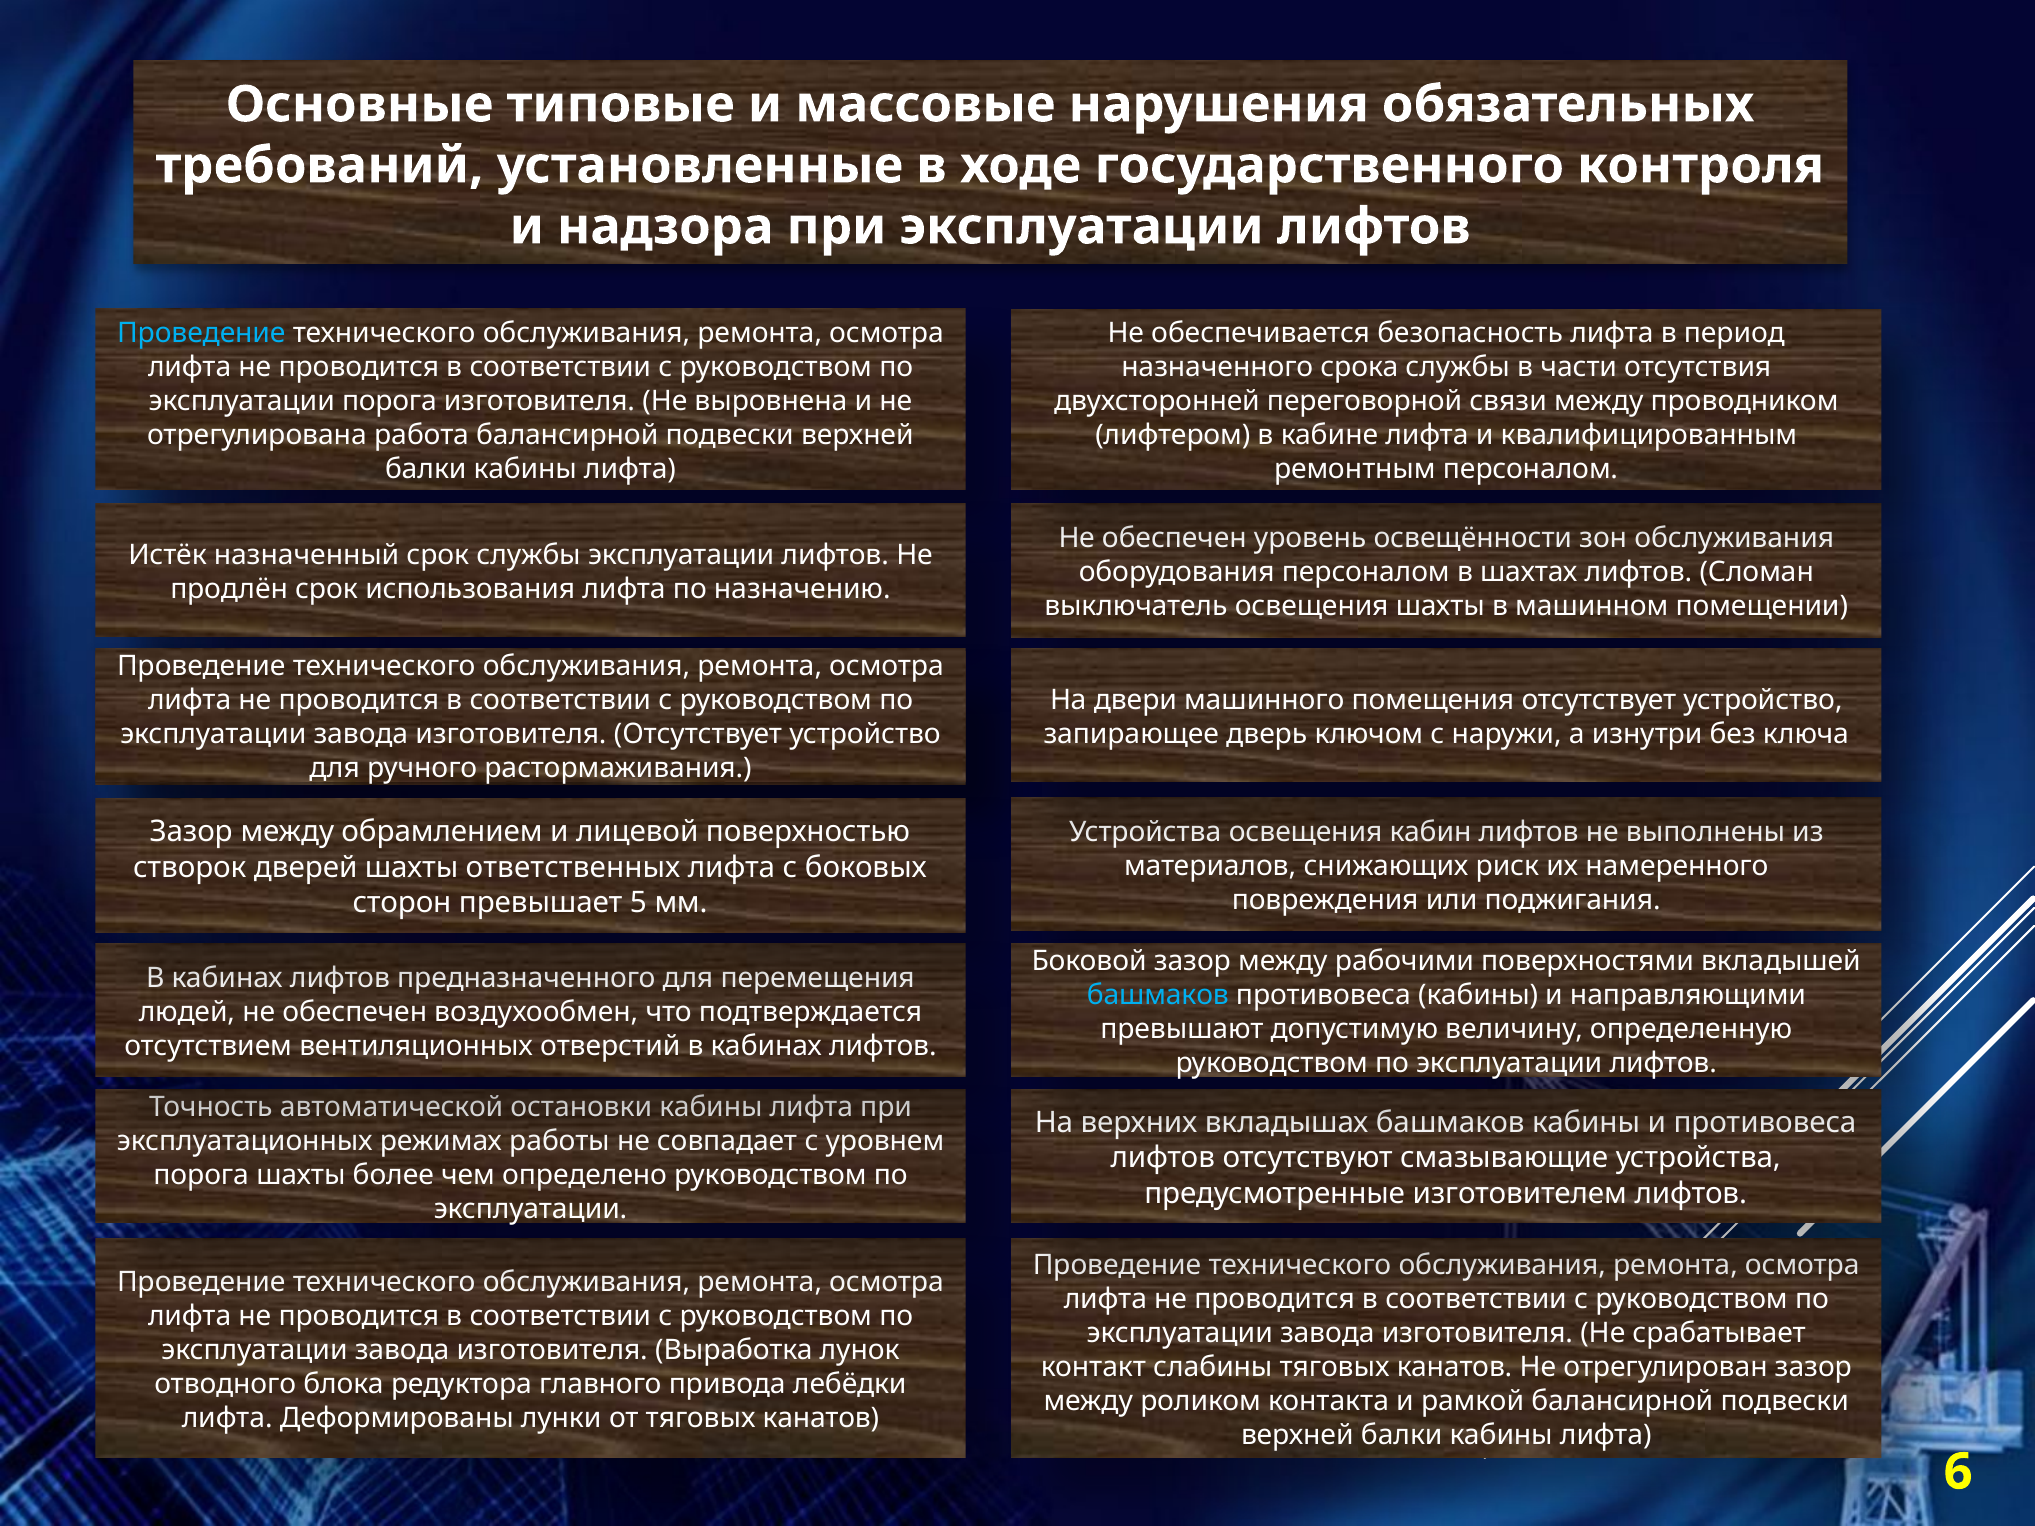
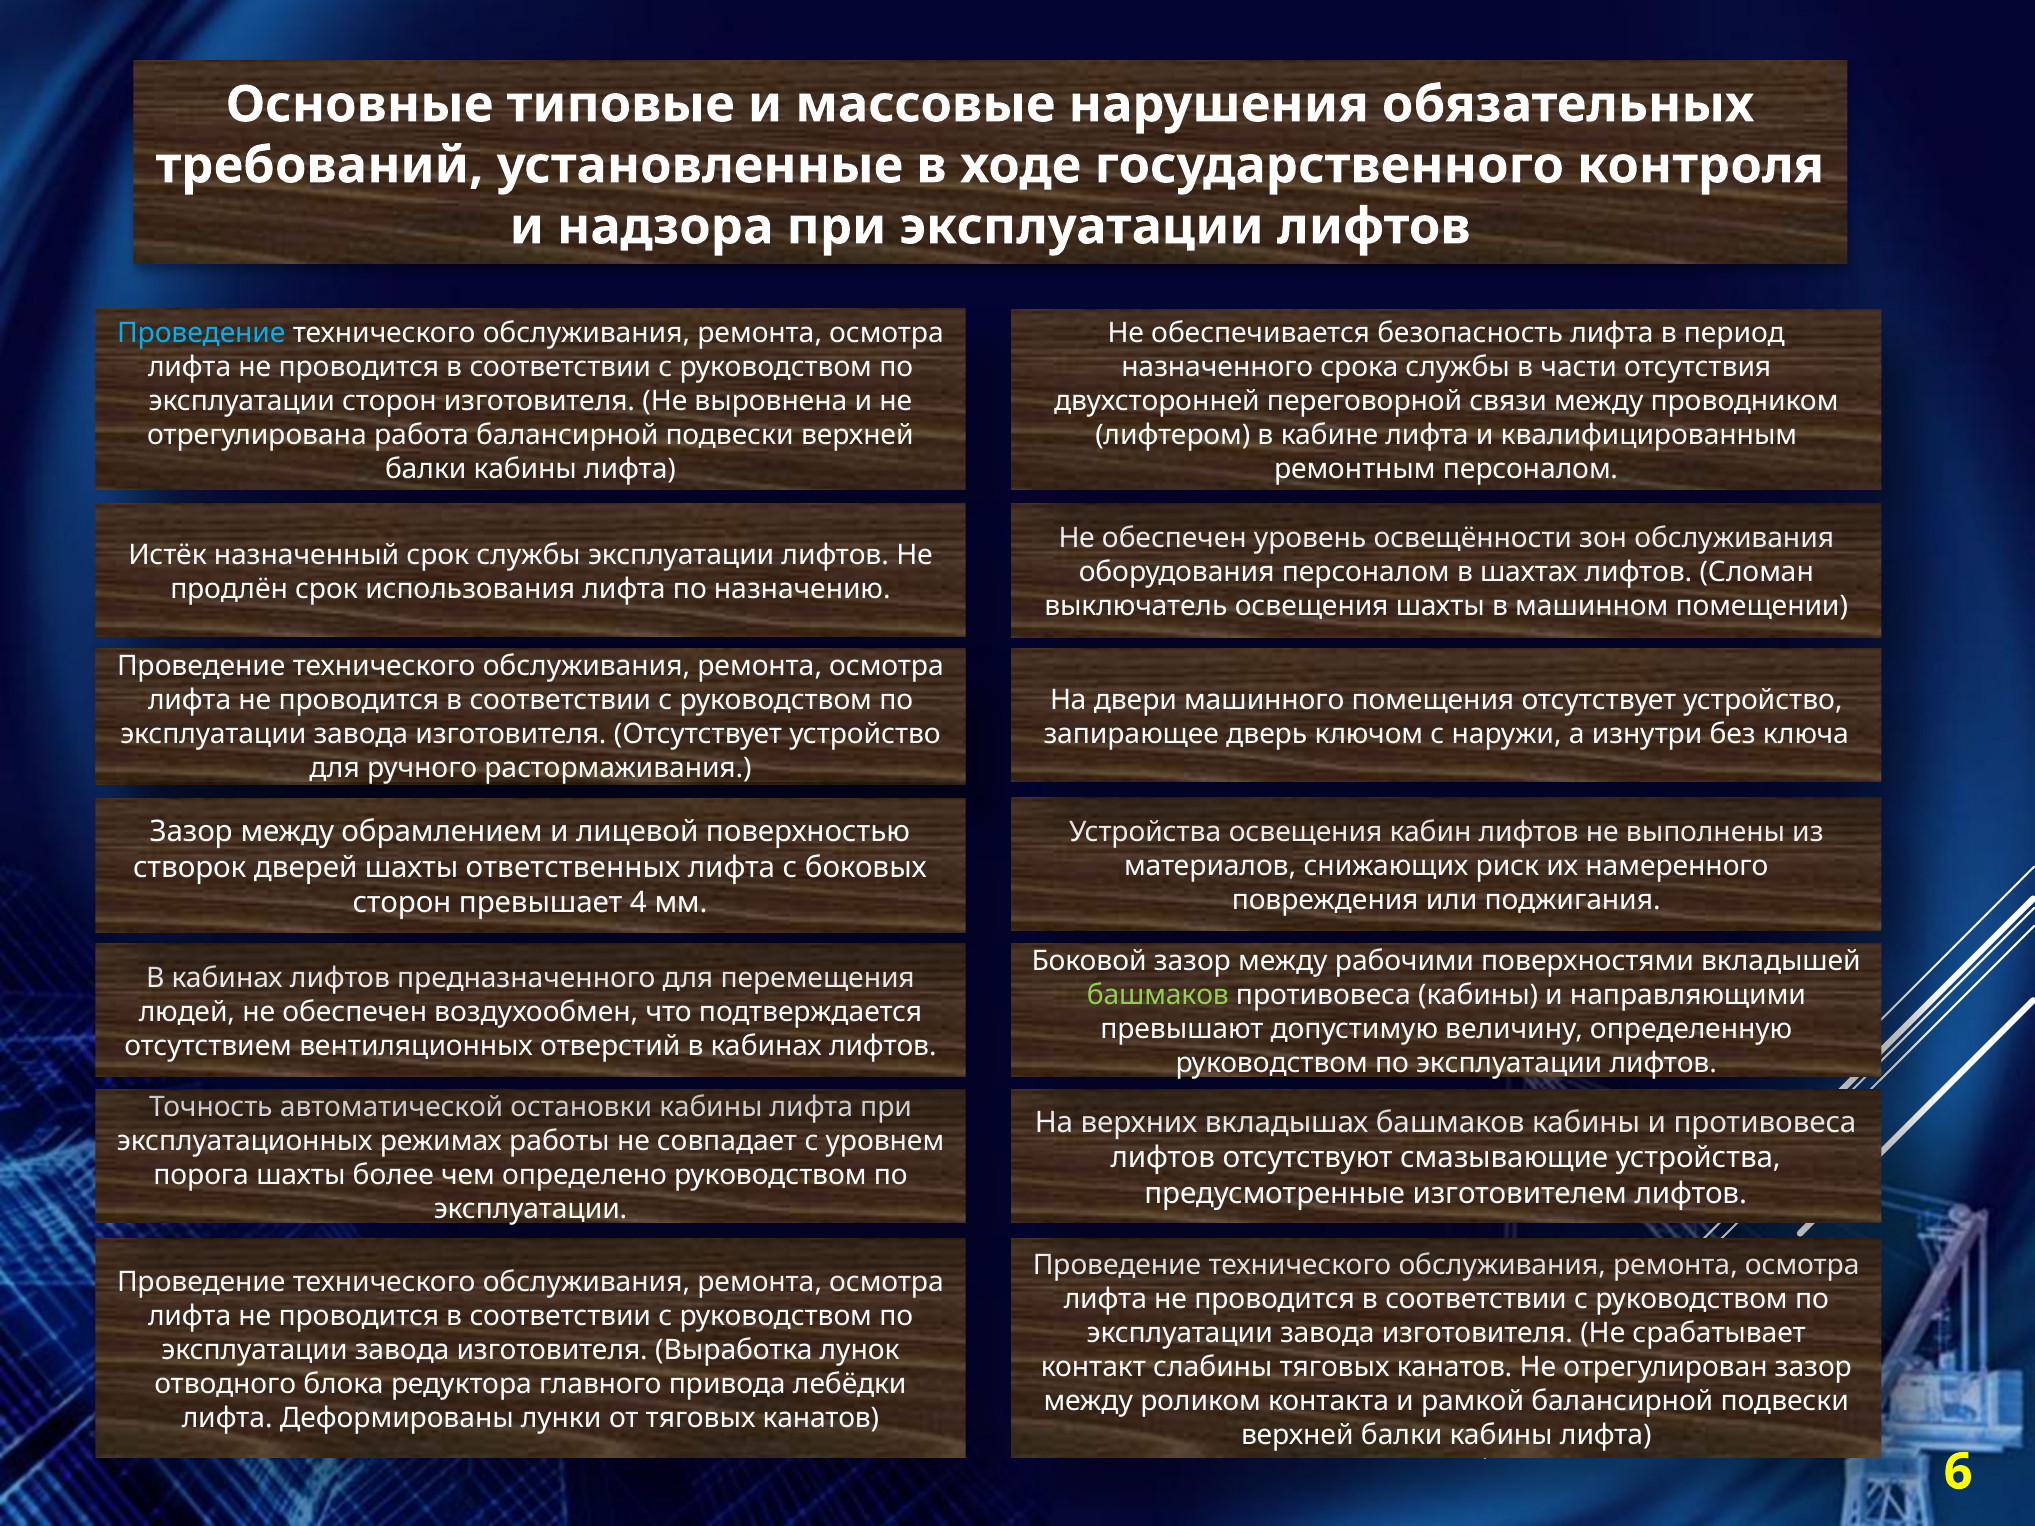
эксплуатации порога: порога -> сторон
5: 5 -> 4
башмаков at (1158, 995) colour: light blue -> light green
